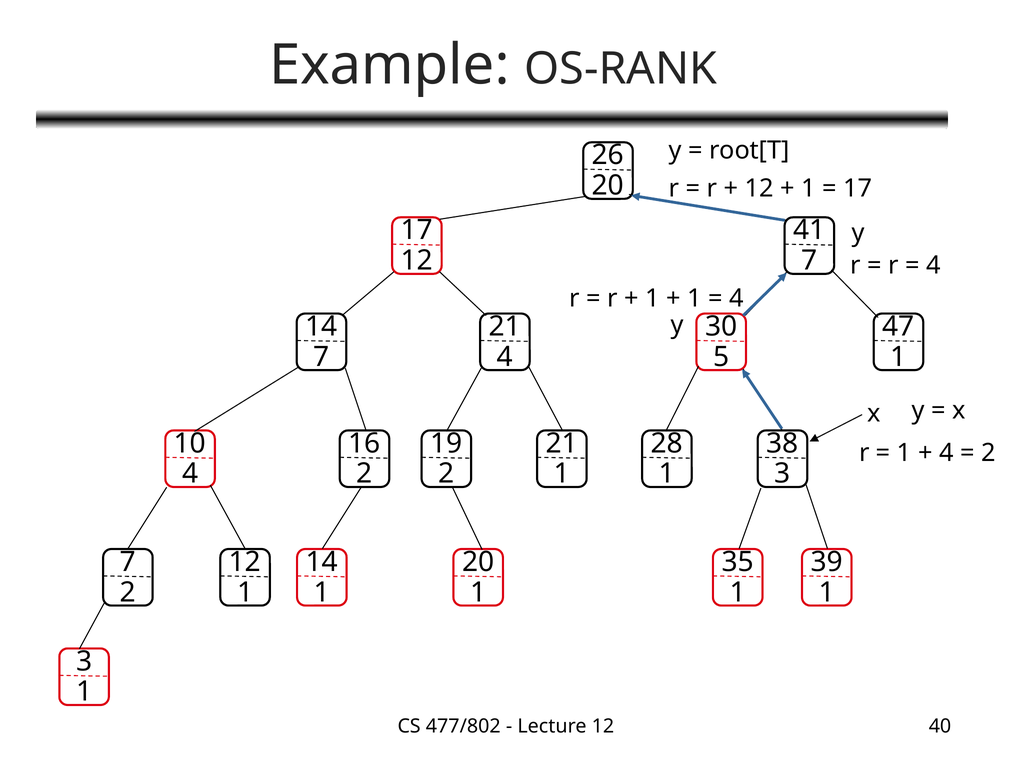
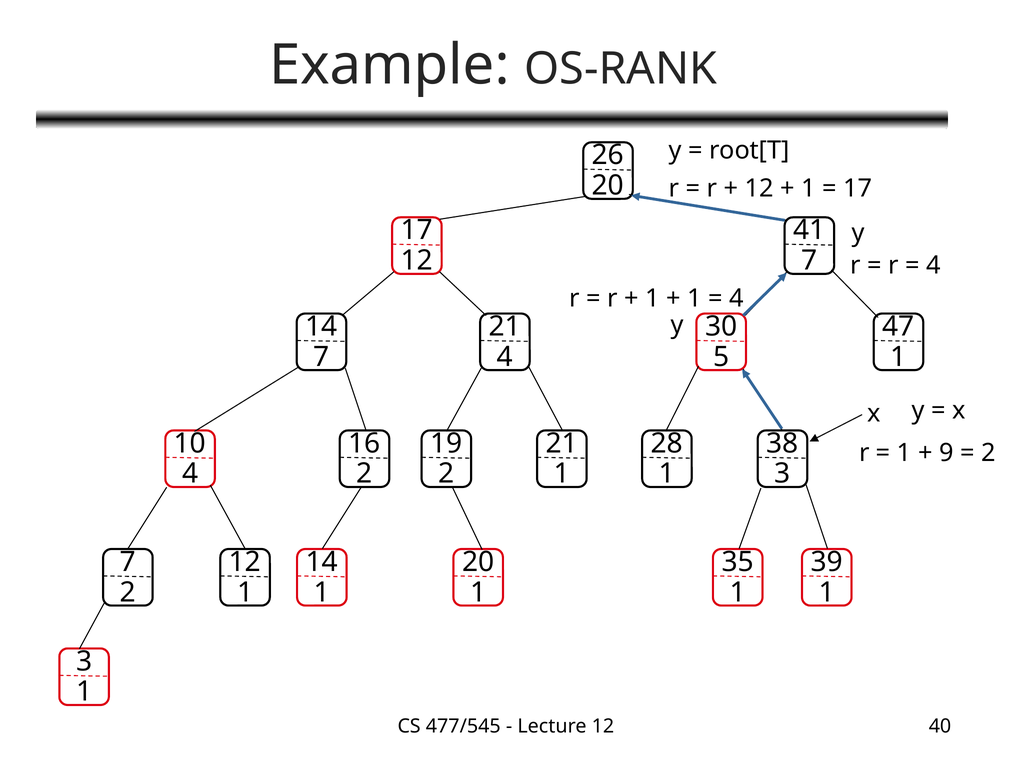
4 at (946, 453): 4 -> 9
477/802: 477/802 -> 477/545
